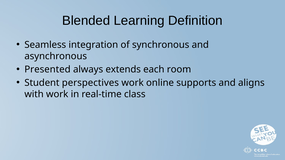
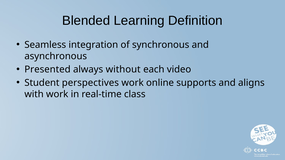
extends: extends -> without
room: room -> video
